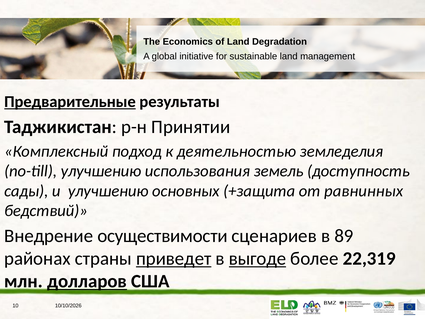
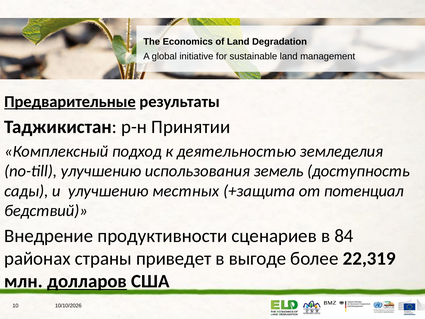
основных: основных -> местных
равнинных: равнинных -> потенциал
осуществимости: осуществимости -> продуктивности
89: 89 -> 84
приведет underline: present -> none
выгоде underline: present -> none
